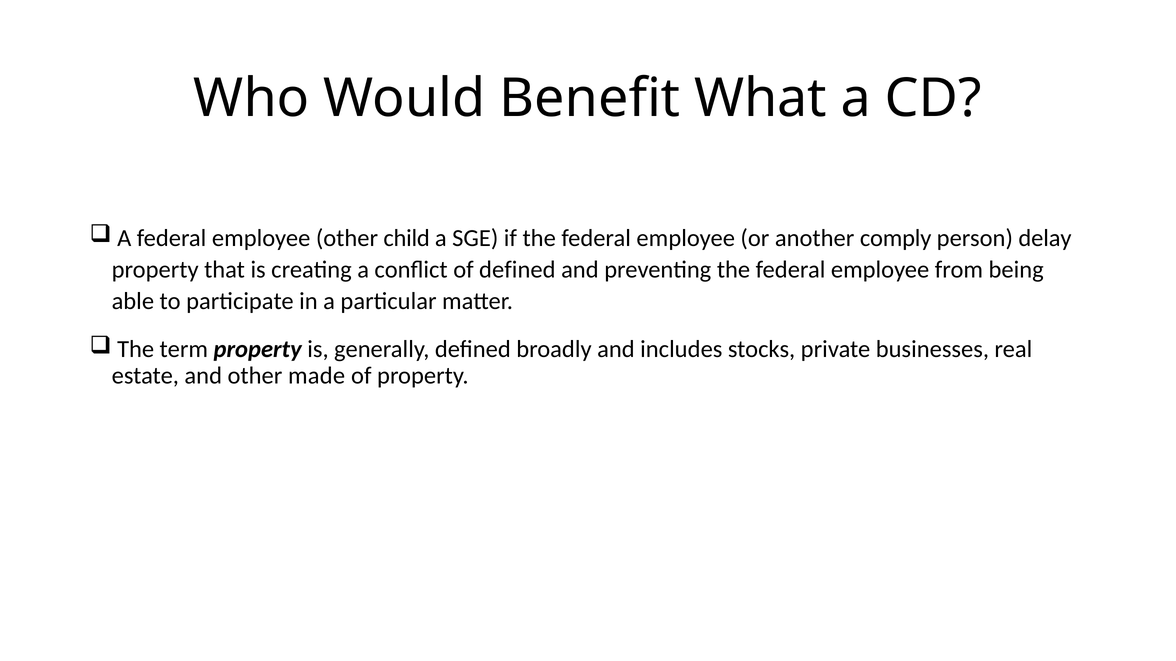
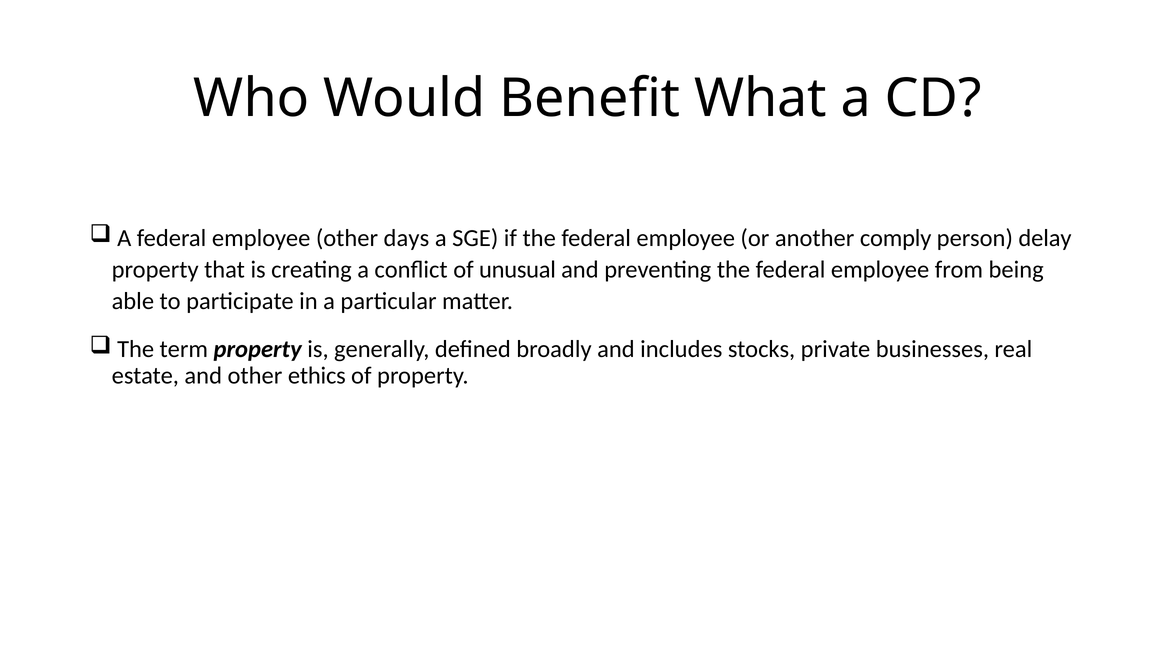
child: child -> days
of defined: defined -> unusual
made: made -> ethics
